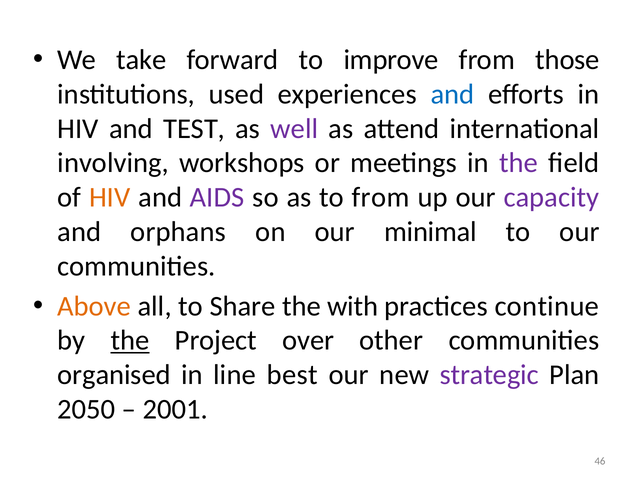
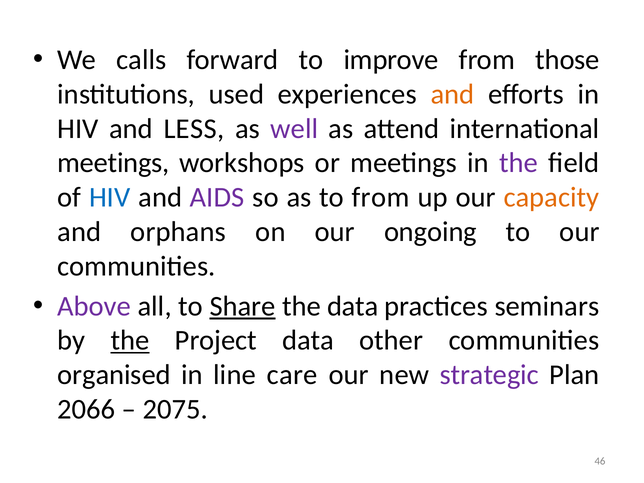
take: take -> calls
and at (452, 94) colour: blue -> orange
TEST: TEST -> LESS
involving at (113, 163): involving -> meetings
HIV at (110, 197) colour: orange -> blue
capacity colour: purple -> orange
minimal: minimal -> ongoing
Above colour: orange -> purple
Share underline: none -> present
the with: with -> data
continue: continue -> seminars
Project over: over -> data
best: best -> care
2050: 2050 -> 2066
2001: 2001 -> 2075
